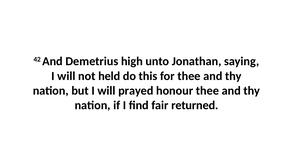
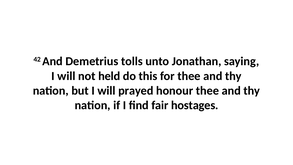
high: high -> tolls
returned: returned -> hostages
